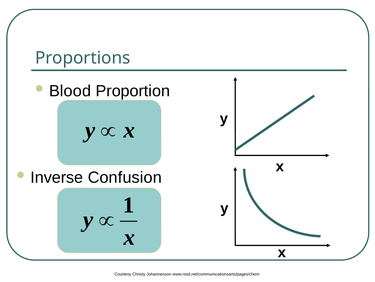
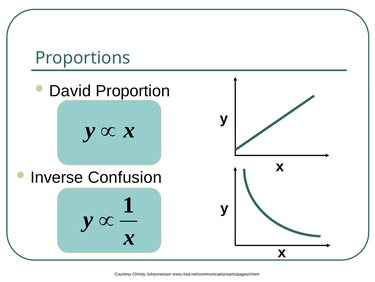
Blood: Blood -> David
